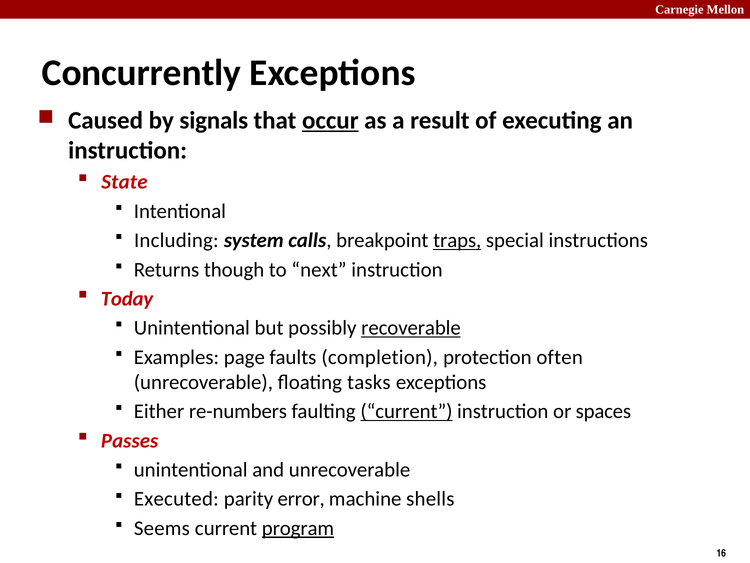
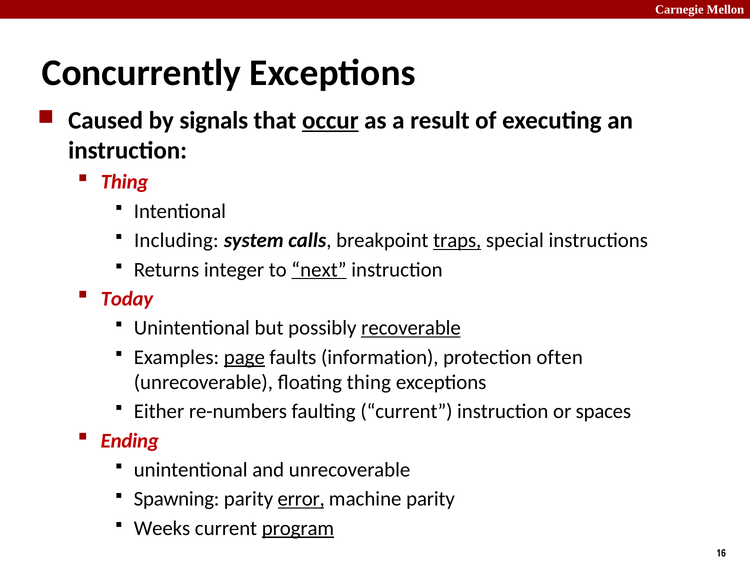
State at (124, 182): State -> Thing
though: though -> integer
next underline: none -> present
page underline: none -> present
completion: completion -> information
floating tasks: tasks -> thing
current at (406, 411) underline: present -> none
Passes: Passes -> Ending
Executed: Executed -> Spawning
error underline: none -> present
machine shells: shells -> parity
Seems: Seems -> Weeks
